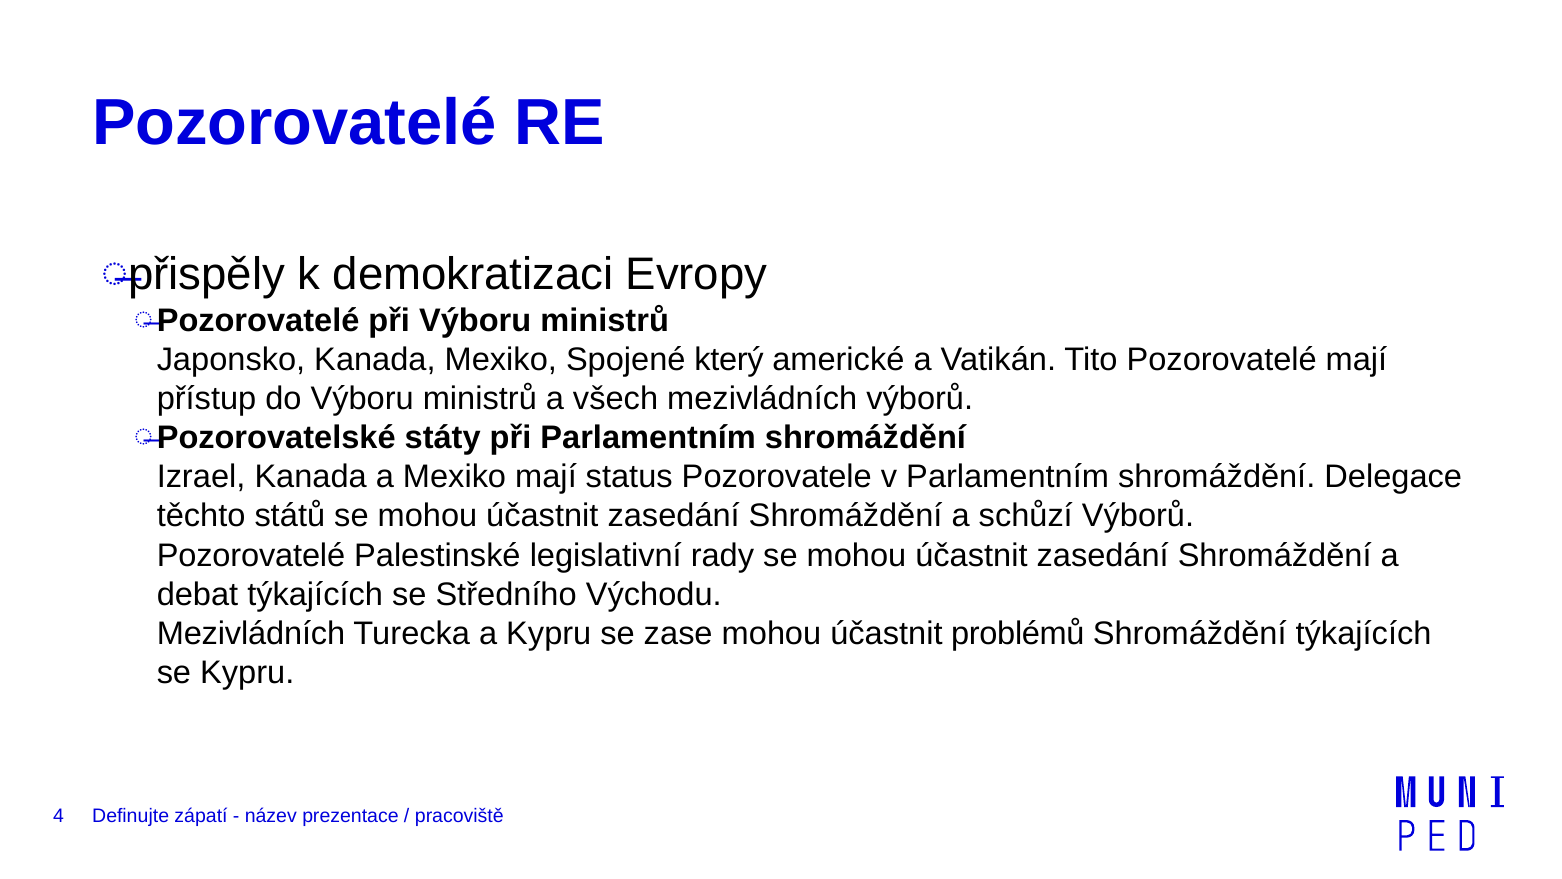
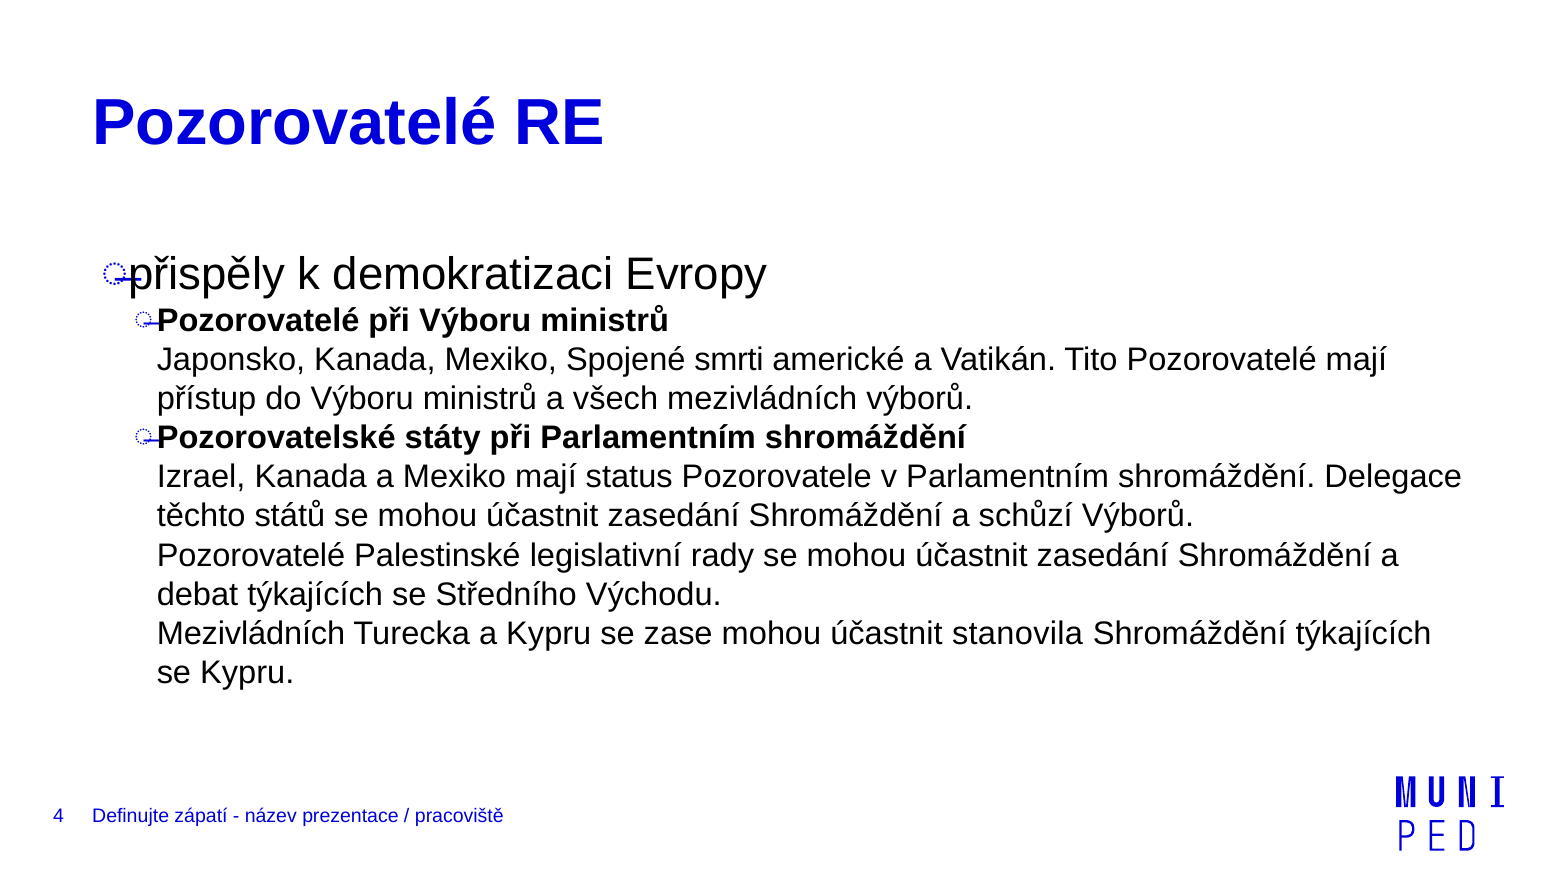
který: který -> smrti
problémů: problémů -> stanovila
